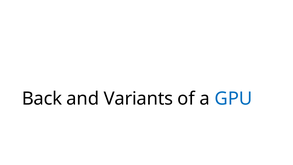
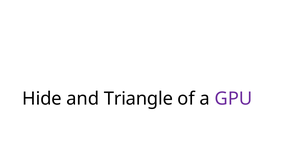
Back: Back -> Hide
Variants: Variants -> Triangle
GPU colour: blue -> purple
